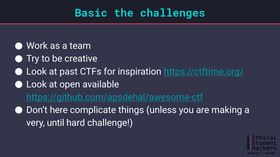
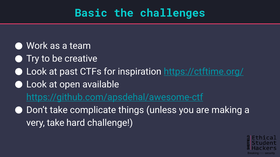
Don’t here: here -> take
very until: until -> take
